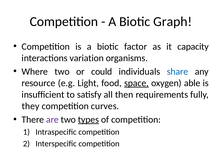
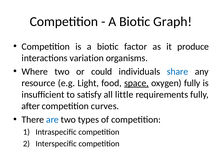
capacity: capacity -> produce
oxygen able: able -> fully
then: then -> little
they: they -> after
are colour: purple -> blue
types underline: present -> none
